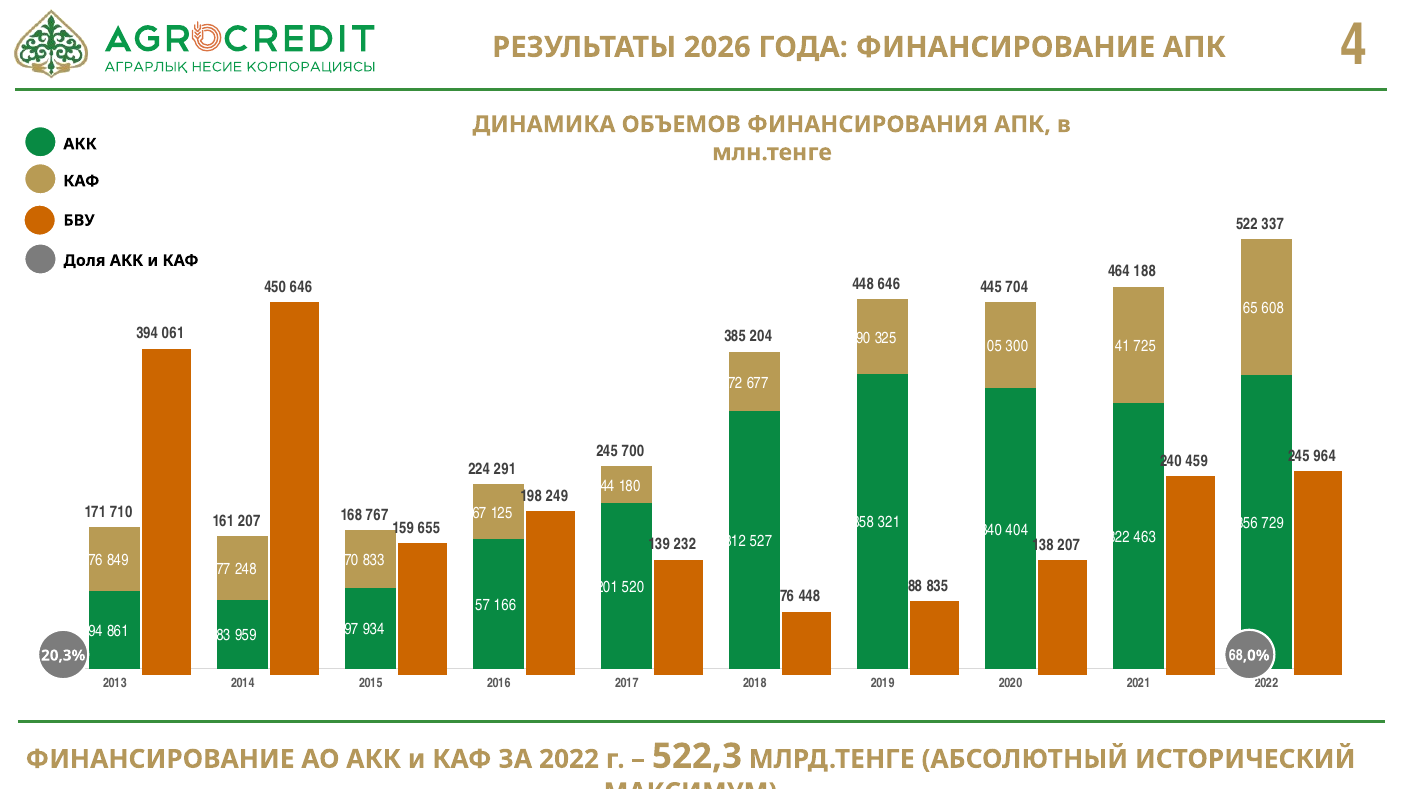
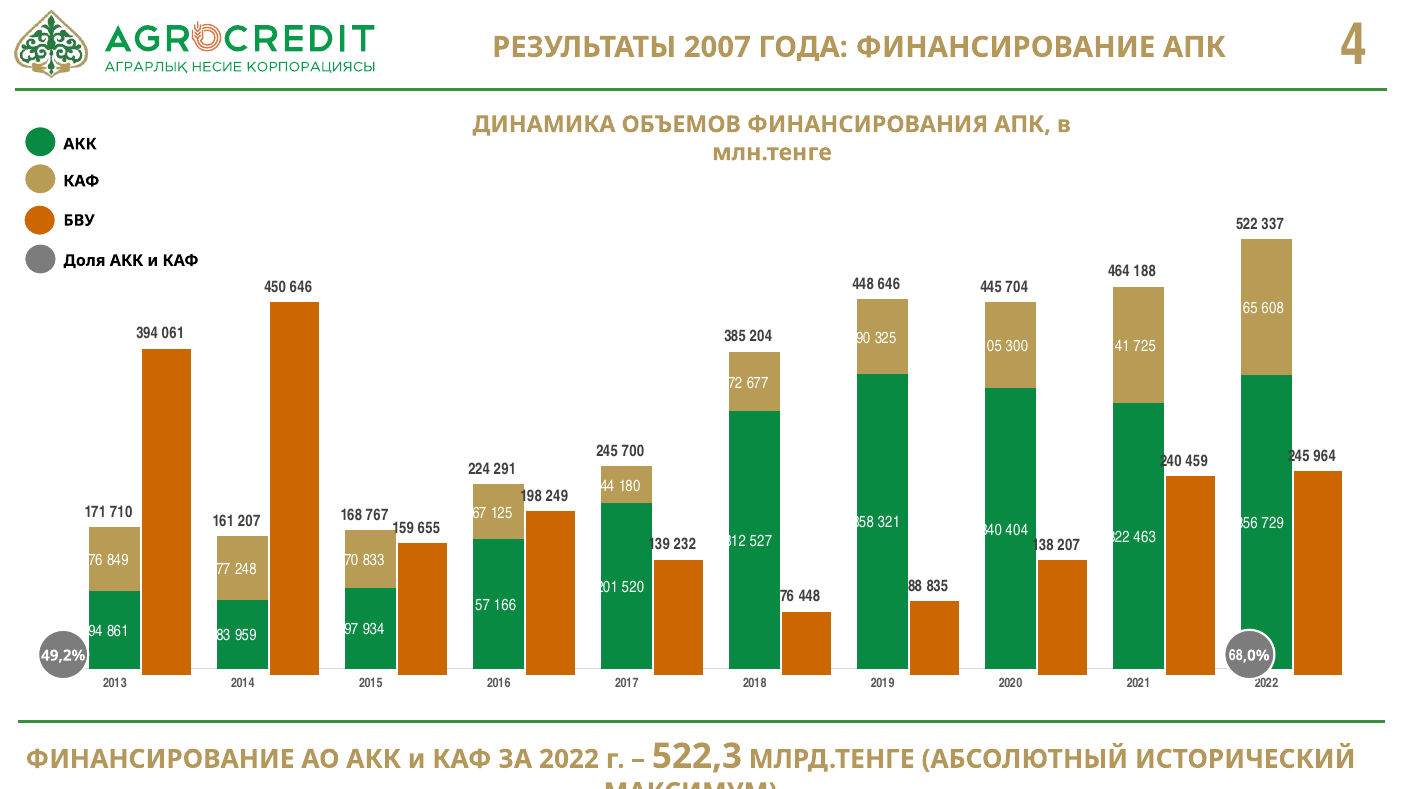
2026: 2026 -> 2007
20,3%: 20,3% -> 49,2%
